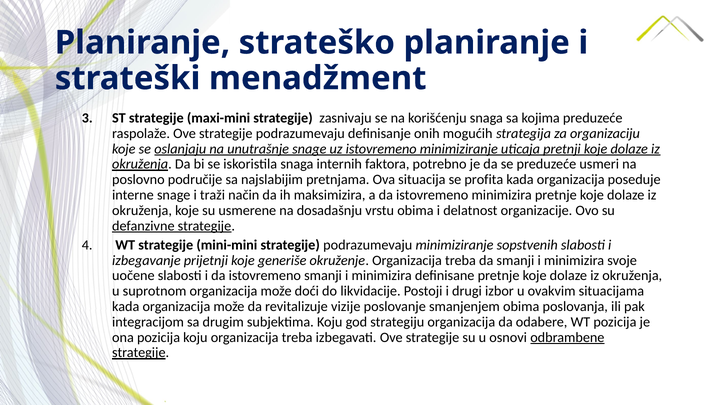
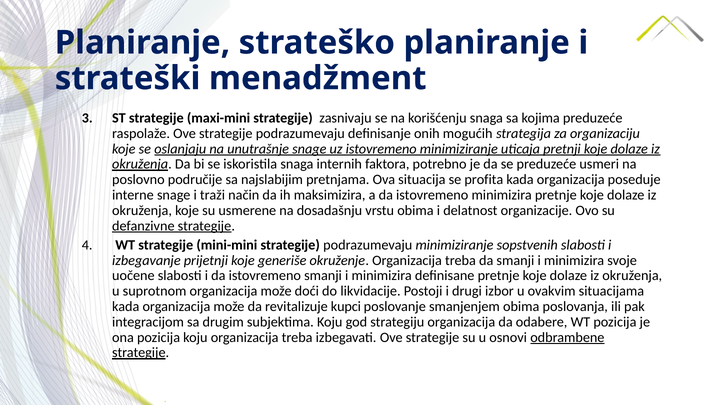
vizije: vizije -> kupci
